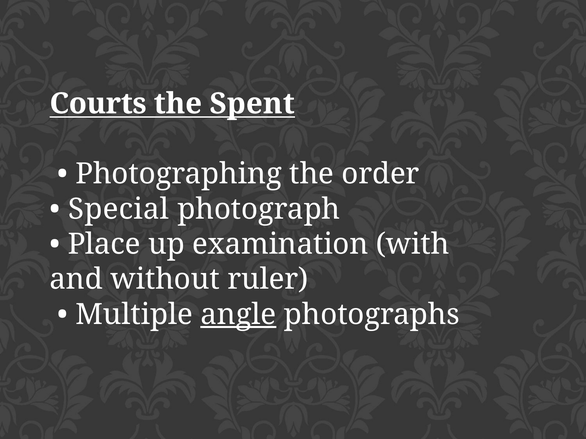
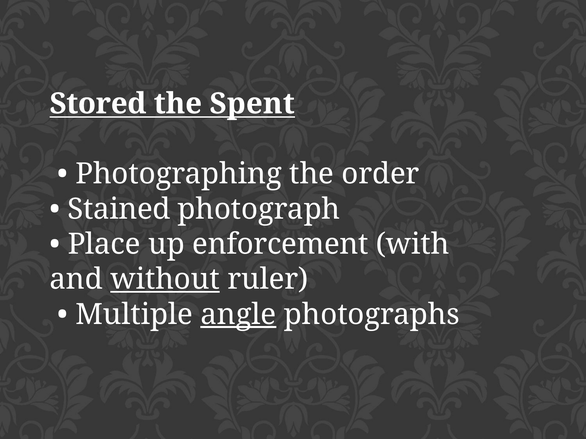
Courts: Courts -> Stored
Special: Special -> Stained
examination: examination -> enforcement
without underline: none -> present
